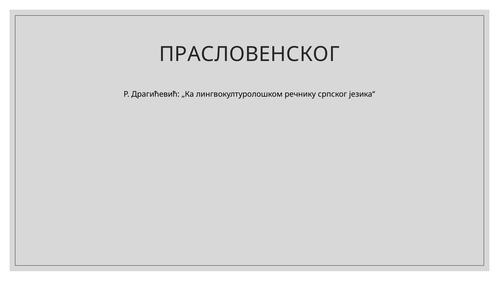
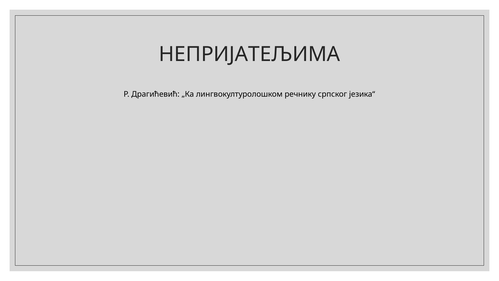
ПРАСЛОВЕНСКОГ: ПРАСЛОВЕНСКОГ -> НЕПРИЈАТЕЉИМА
